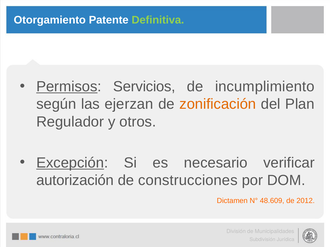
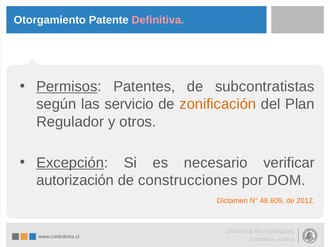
Definitiva colour: light green -> pink
Servicios: Servicios -> Patentes
incumplimiento: incumplimiento -> subcontratistas
ejerzan: ejerzan -> servicio
